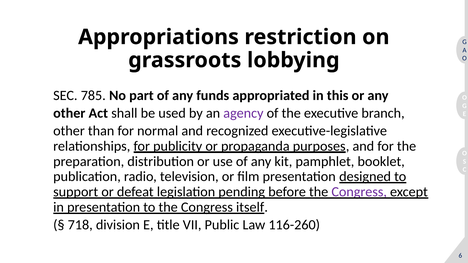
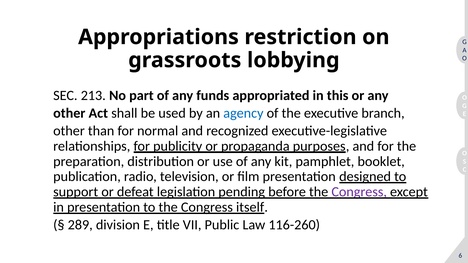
785: 785 -> 213
agency colour: purple -> blue
718: 718 -> 289
